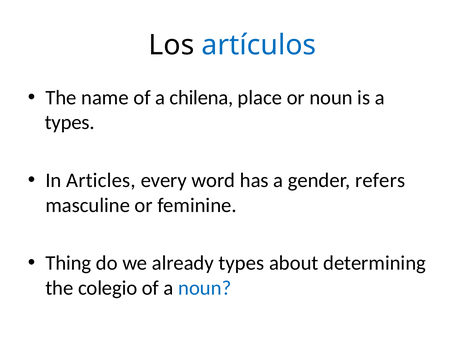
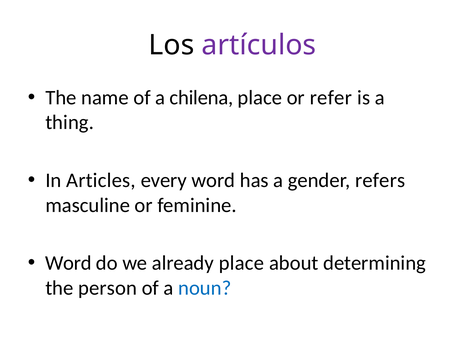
artículos colour: blue -> purple
or noun: noun -> refer
types at (70, 122): types -> thing
Thing at (68, 263): Thing -> Word
already types: types -> place
colegio: colegio -> person
